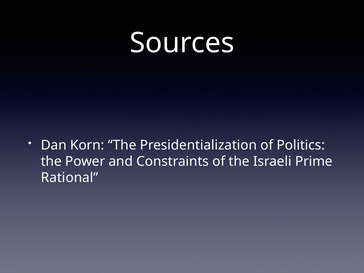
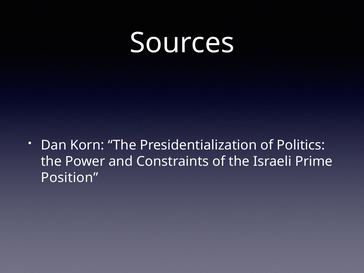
Rational: Rational -> Position
